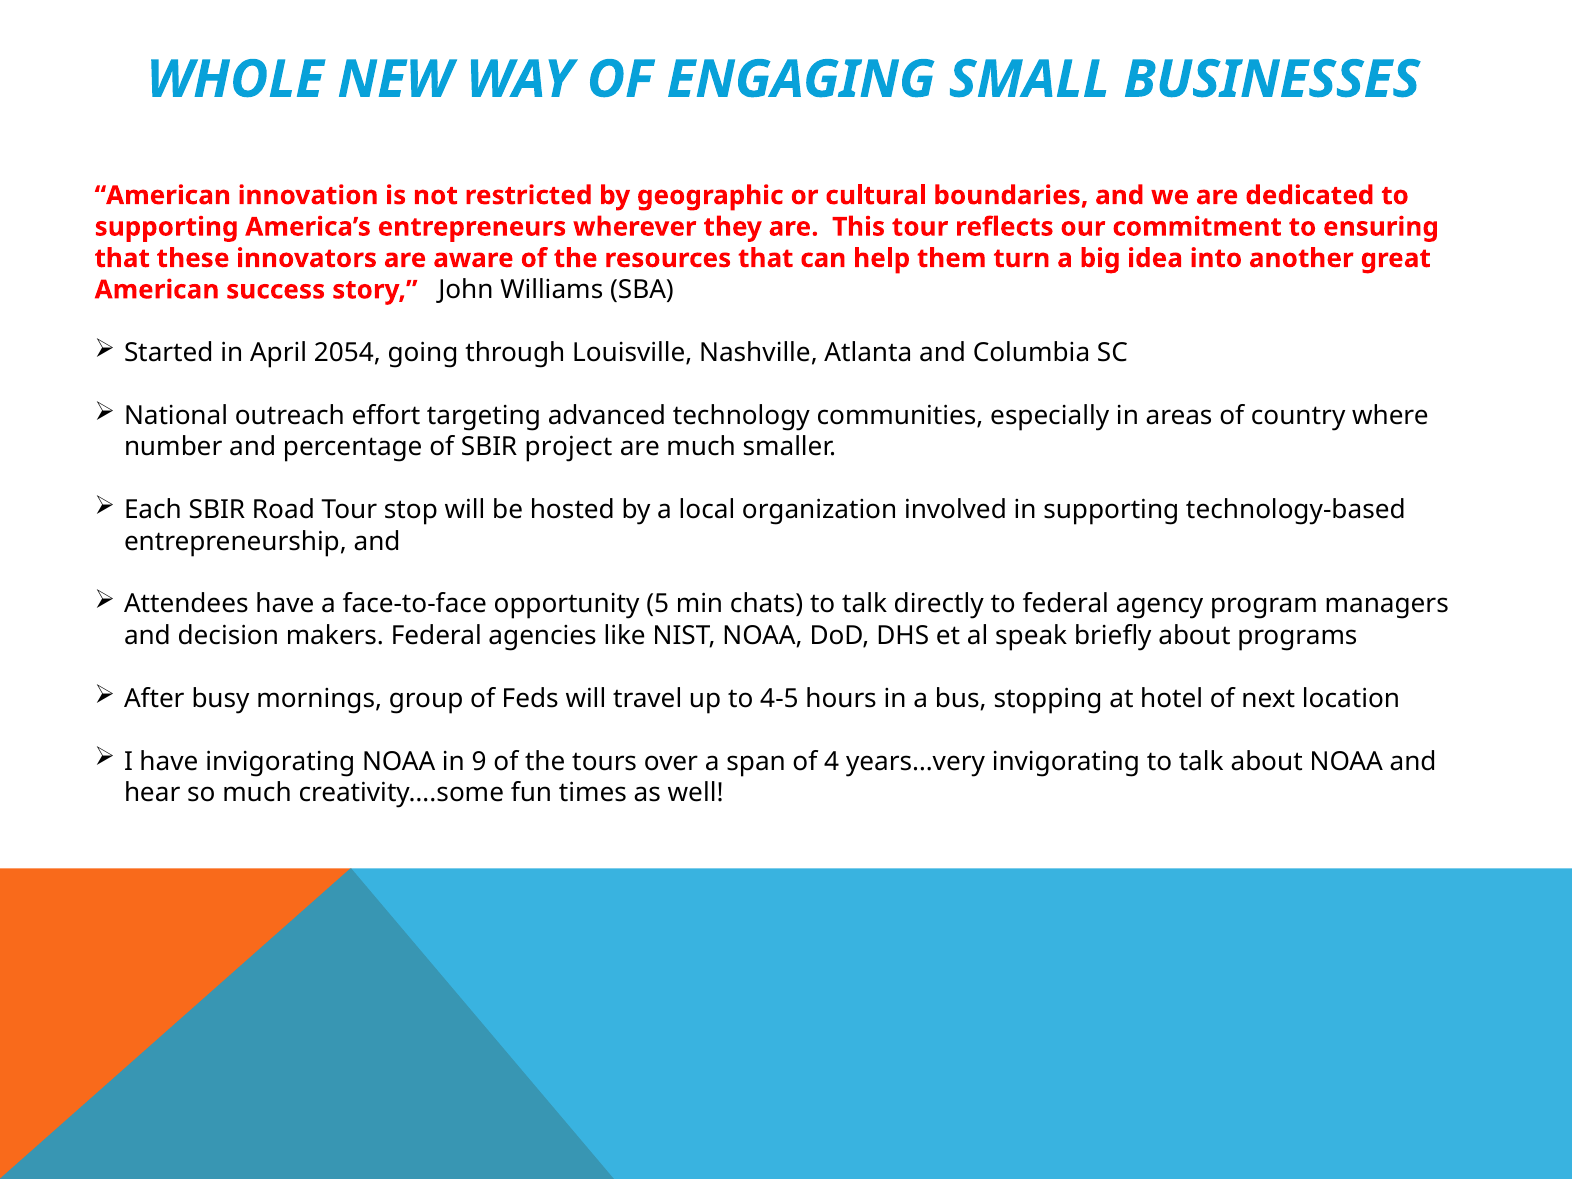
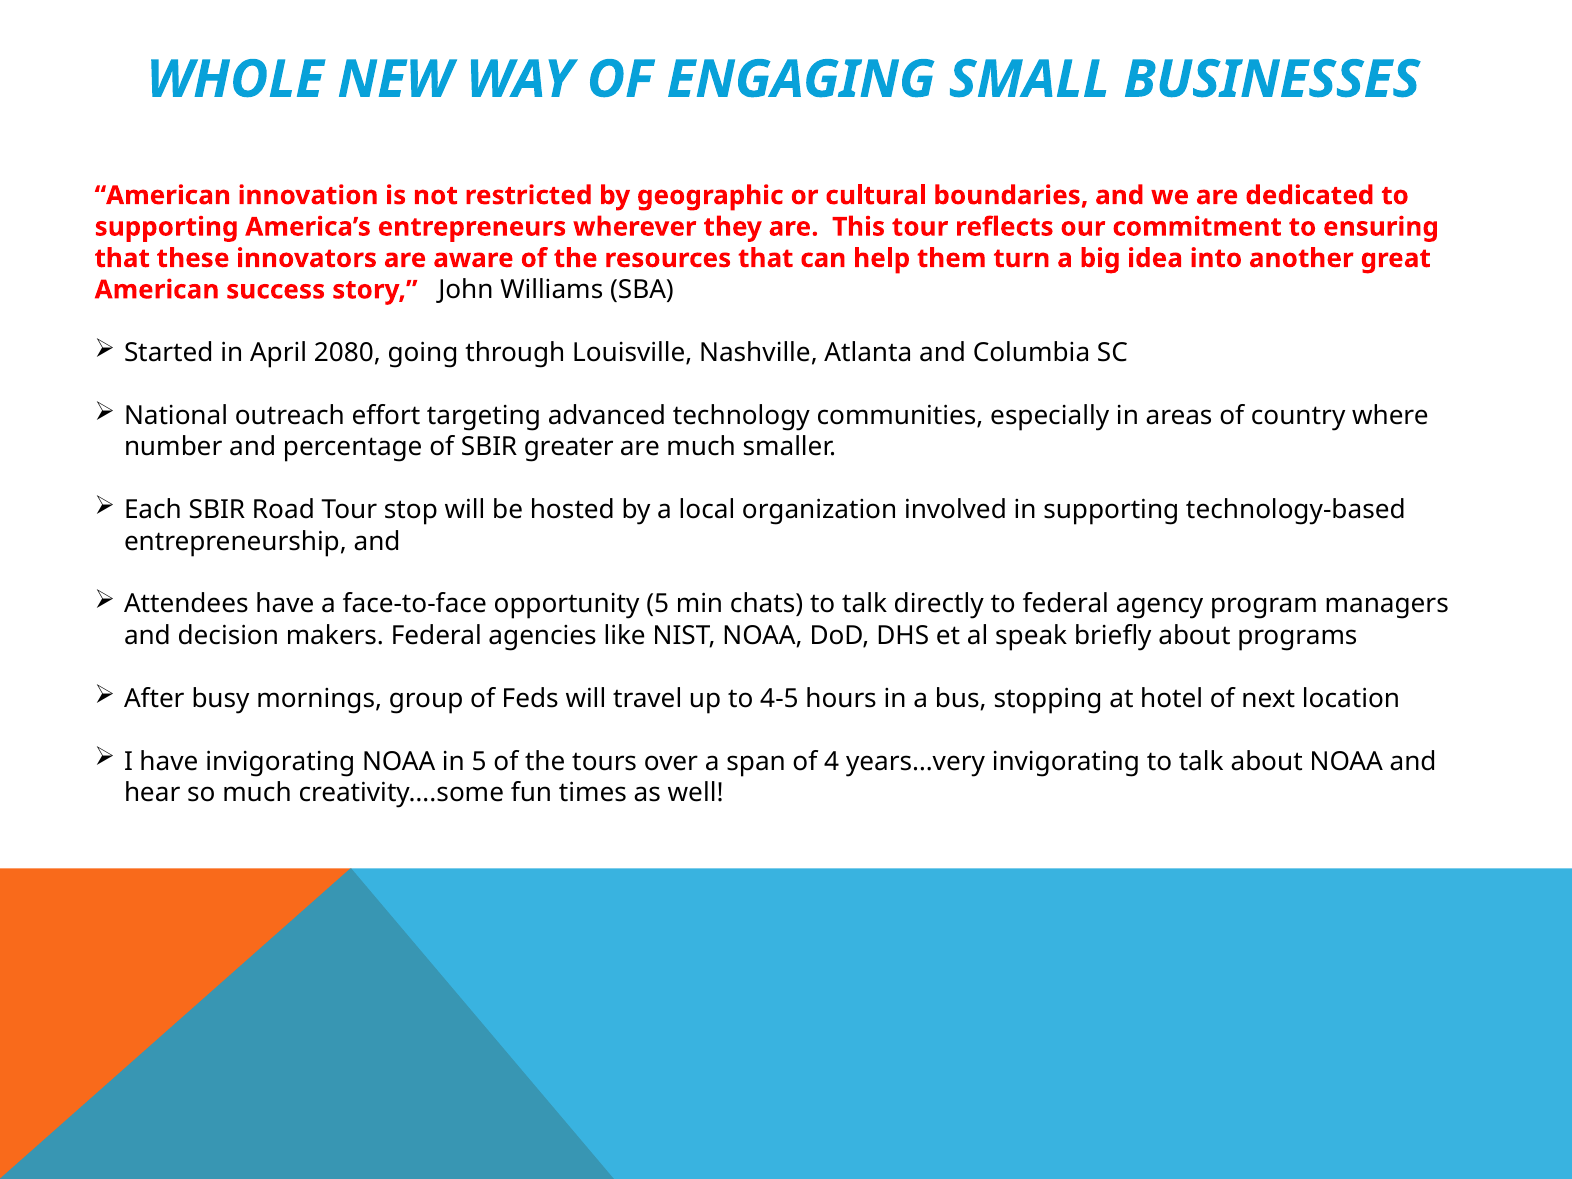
2054: 2054 -> 2080
project: project -> greater
in 9: 9 -> 5
